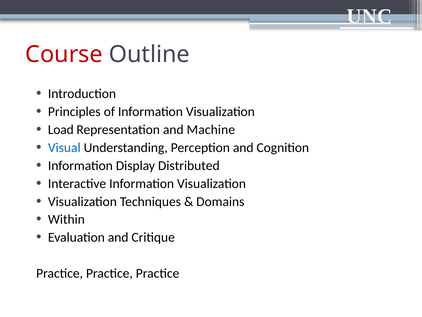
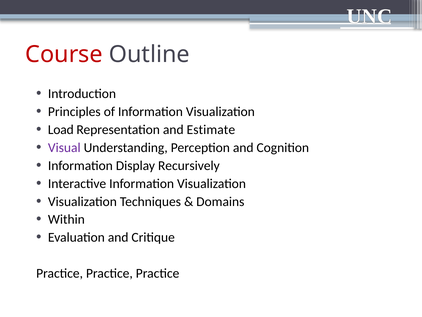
Machine: Machine -> Estimate
Visual colour: blue -> purple
Distributed: Distributed -> Recursively
